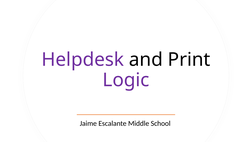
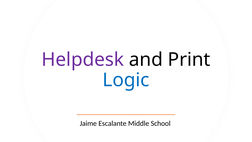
Logic colour: purple -> blue
